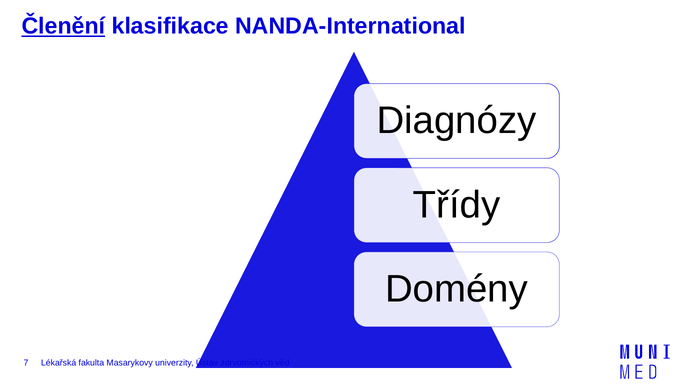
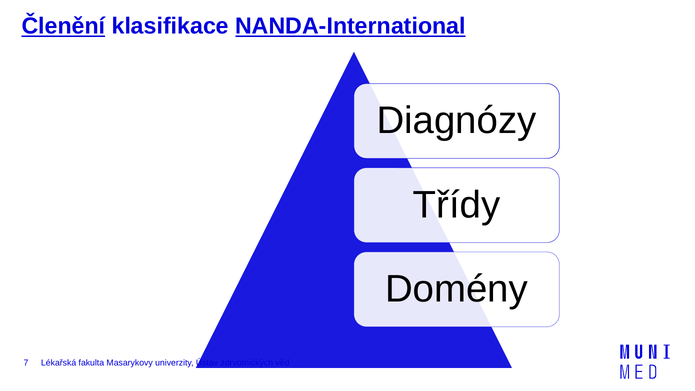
NANDA-International underline: none -> present
